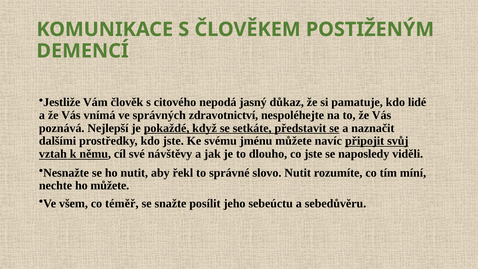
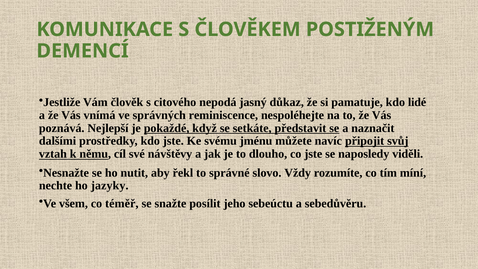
zdravotnictví: zdravotnictví -> reminiscence
slovo Nutit: Nutit -> Vždy
ho můžete: můžete -> jazyky
